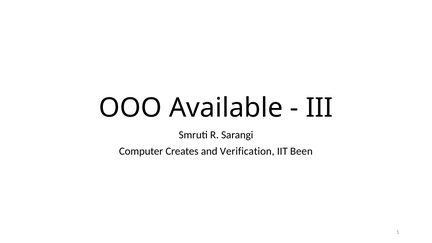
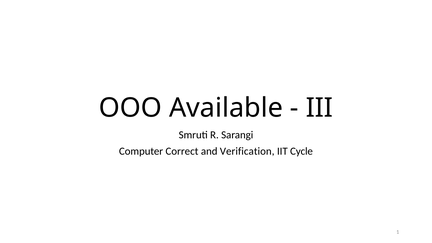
Creates: Creates -> Correct
Been: Been -> Cycle
